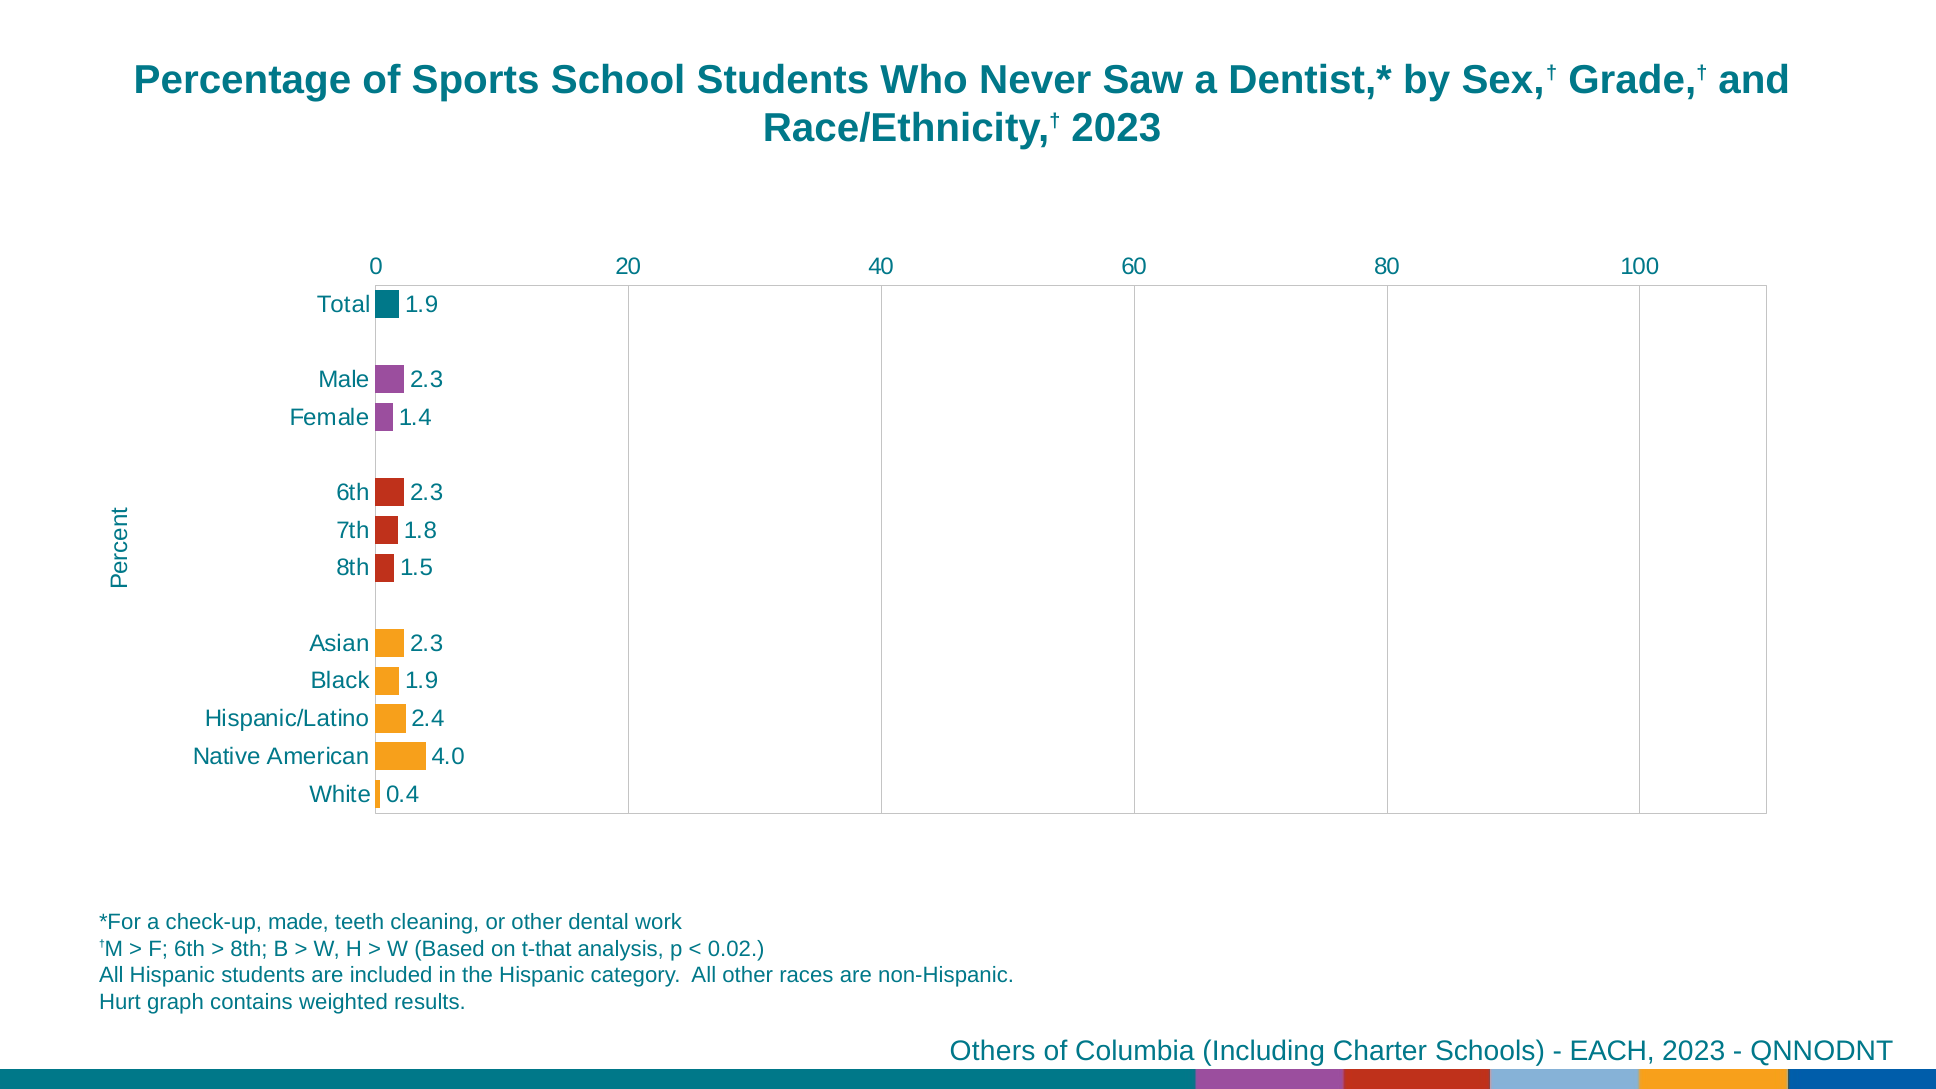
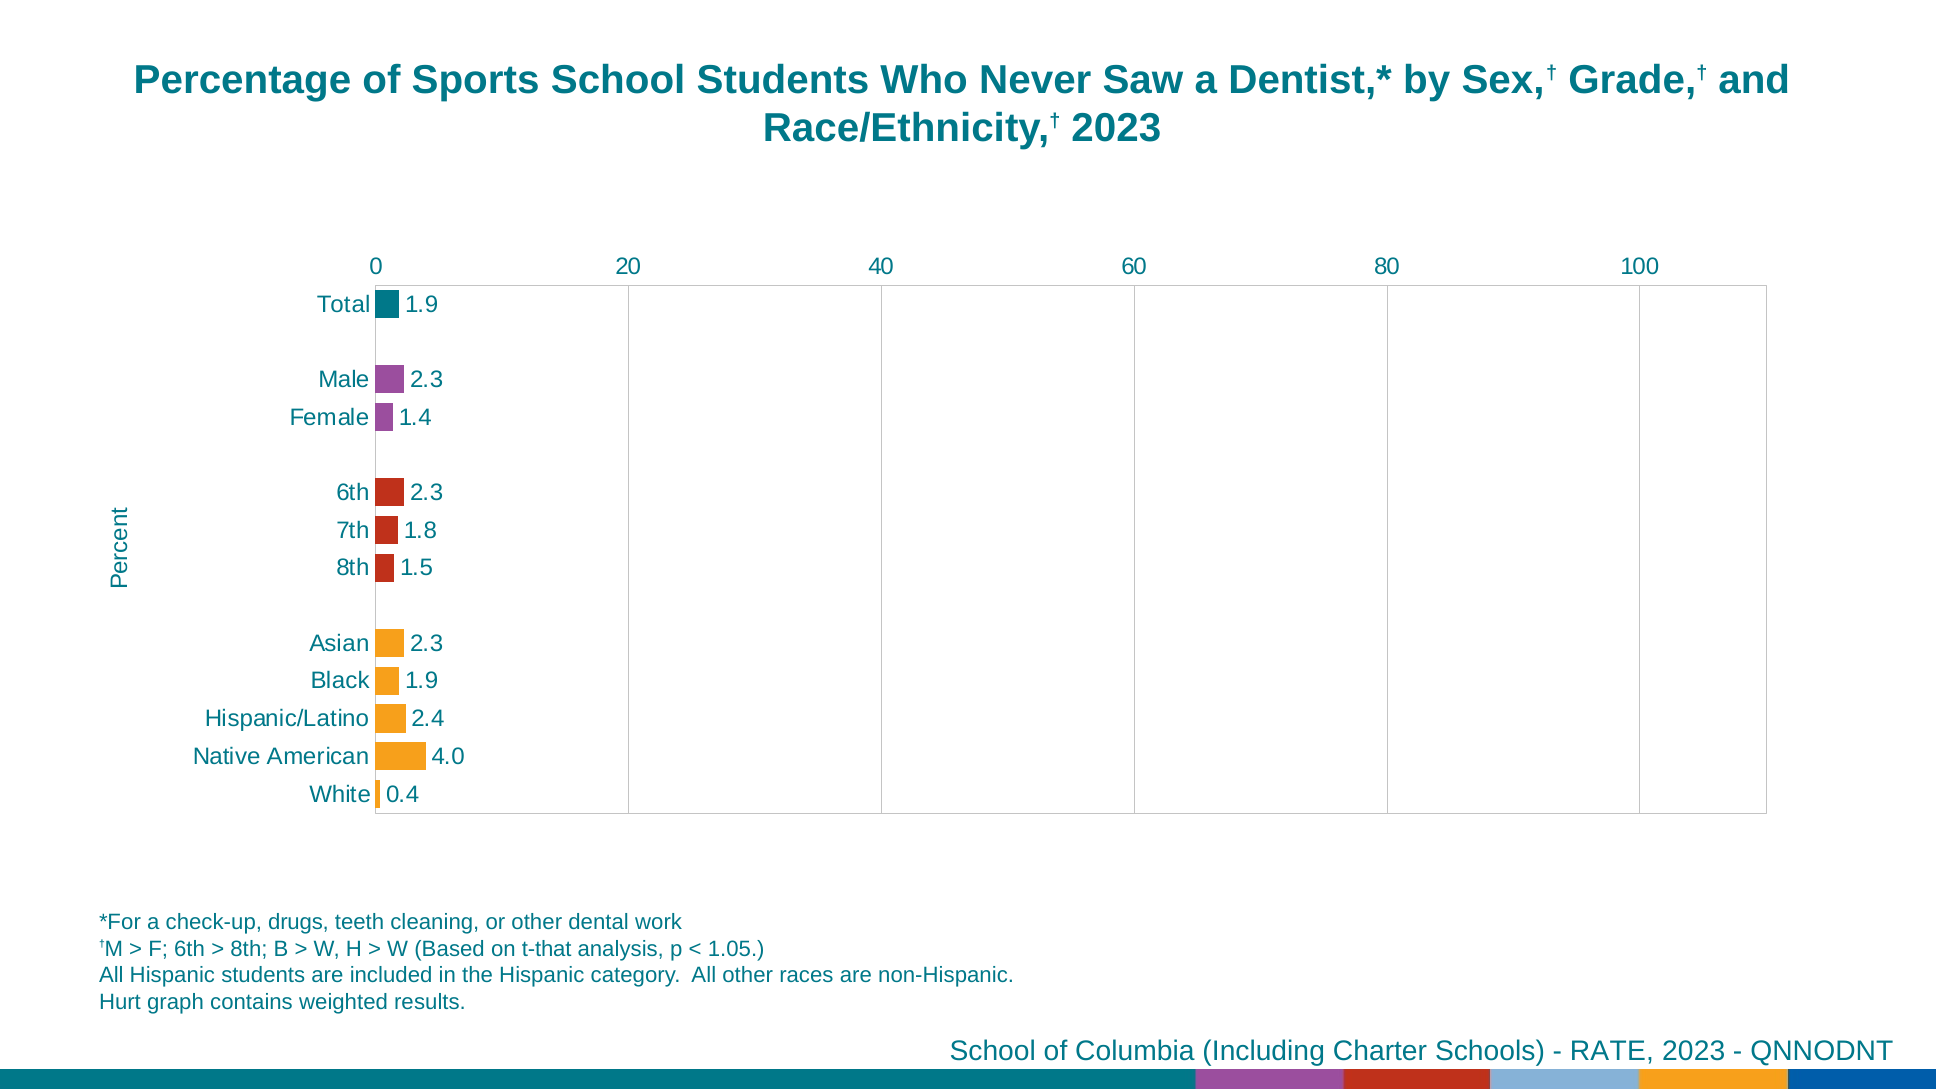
made: made -> drugs
0.02: 0.02 -> 1.05
Others at (993, 1051): Others -> School
EACH: EACH -> RATE
